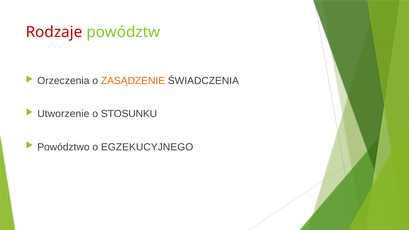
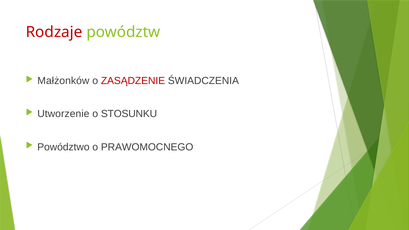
Orzeczenia: Orzeczenia -> Małżonków
ZASĄDZENIE colour: orange -> red
EGZEKUCYJNEGO: EGZEKUCYJNEGO -> PRAWOMOCNEGO
